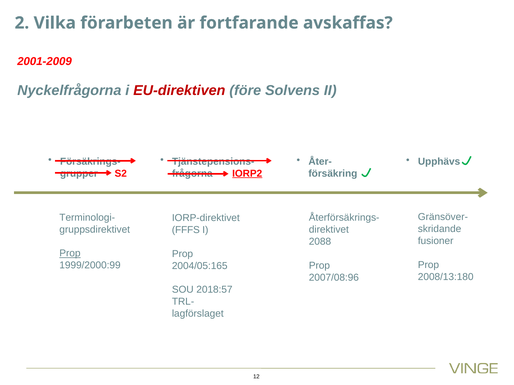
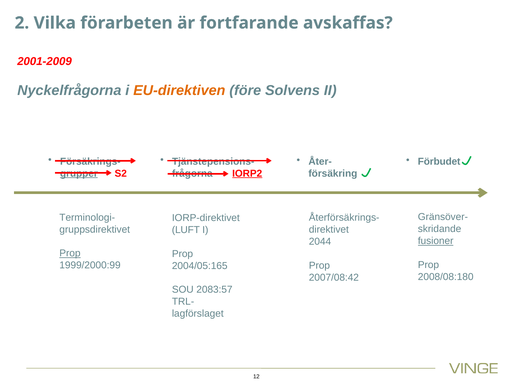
EU-direktiven colour: red -> orange
Upphävs: Upphävs -> Förbudet
grupper underline: none -> present
FFFS: FFFS -> LUFT
fusioner underline: none -> present
2088: 2088 -> 2044
2008/13:180: 2008/13:180 -> 2008/08:180
2007/08:96: 2007/08:96 -> 2007/08:42
2018:57: 2018:57 -> 2083:57
